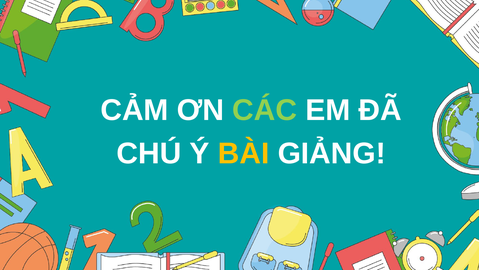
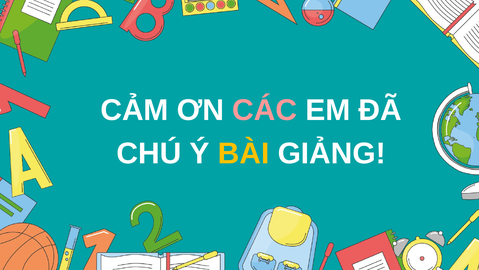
CÁC colour: light green -> pink
